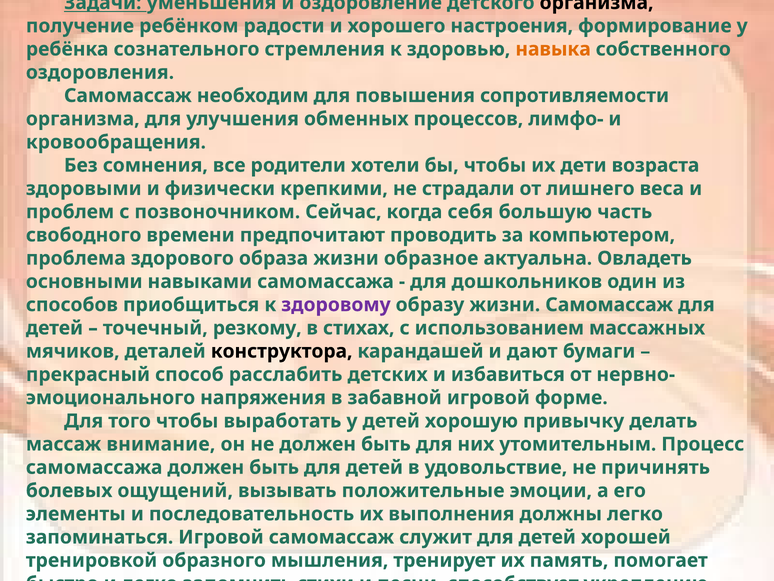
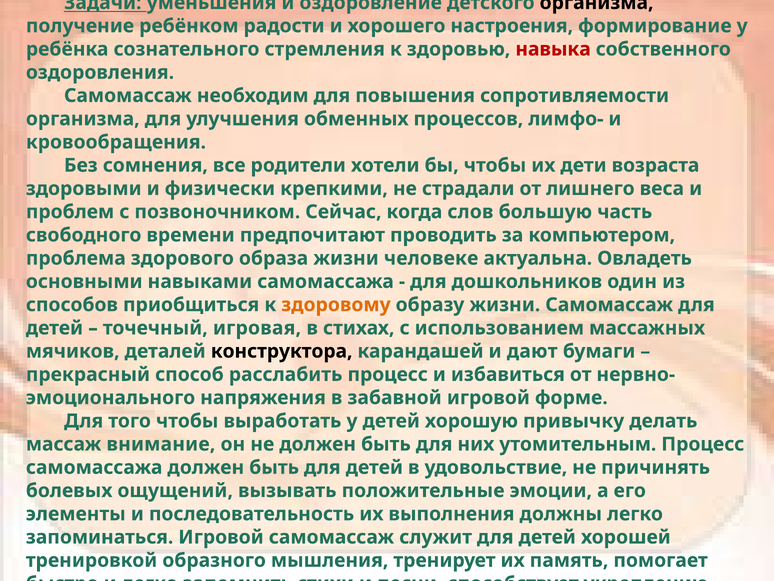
навыка colour: orange -> red
себя: себя -> слов
образное: образное -> человеке
здоровому colour: purple -> orange
резкому: резкому -> игровая
расслабить детских: детских -> процесс
